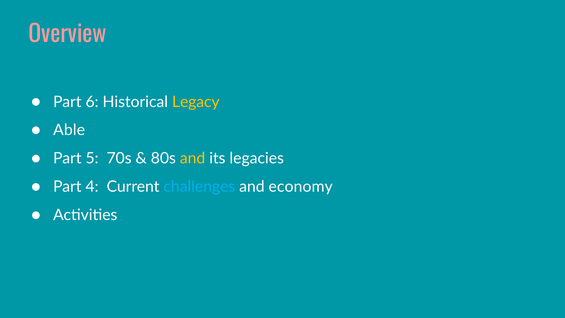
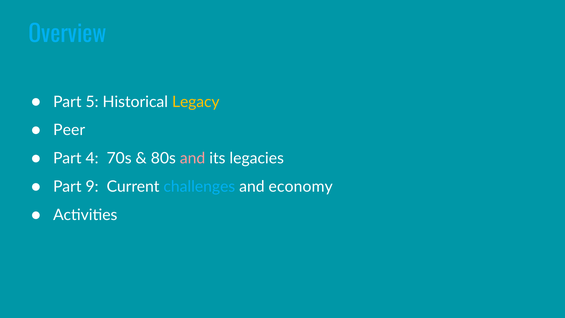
Overview colour: pink -> light blue
6: 6 -> 5
Able: Able -> Peer
5: 5 -> 4
and at (193, 158) colour: yellow -> pink
4: 4 -> 9
